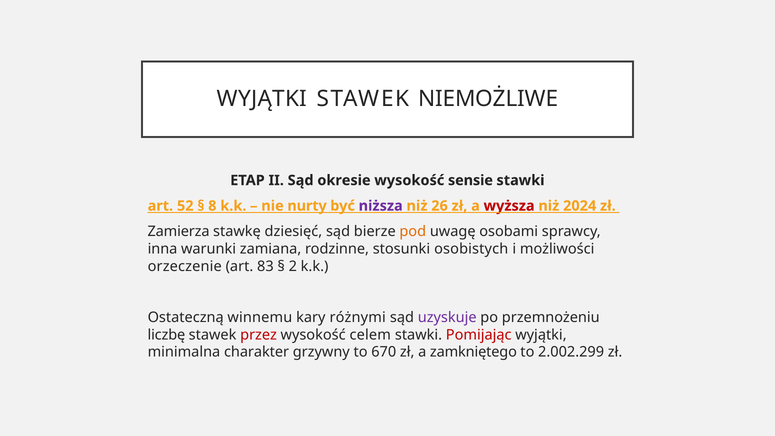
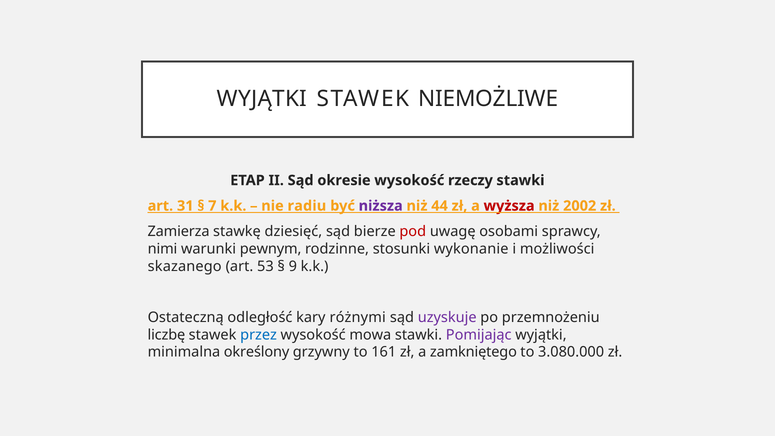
sensie: sensie -> rzeczy
52: 52 -> 31
8: 8 -> 7
nurty: nurty -> radiu
26: 26 -> 44
2024: 2024 -> 2002
pod colour: orange -> red
inna: inna -> nimi
zamiana: zamiana -> pewnym
osobistych: osobistych -> wykonanie
orzeczenie: orzeczenie -> skazanego
83: 83 -> 53
2: 2 -> 9
winnemu: winnemu -> odległość
przez colour: red -> blue
celem: celem -> mowa
Pomijając colour: red -> purple
charakter: charakter -> określony
670: 670 -> 161
2.002.299: 2.002.299 -> 3.080.000
